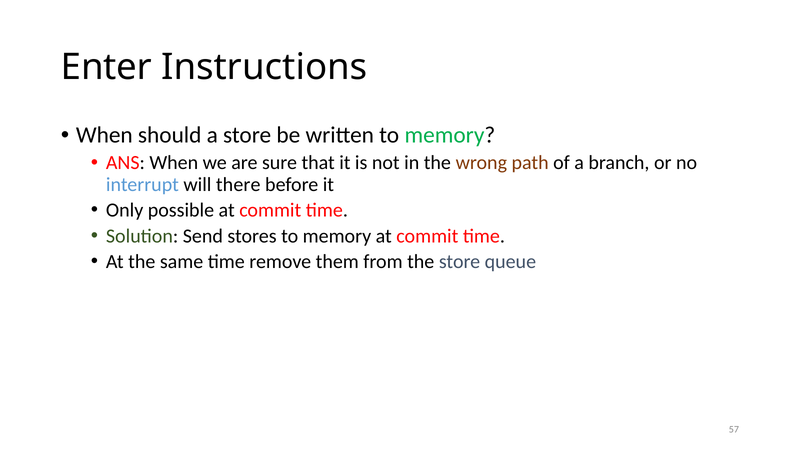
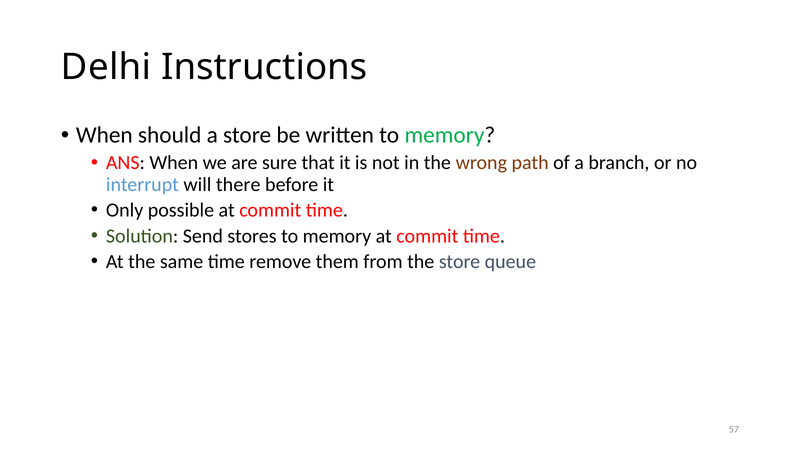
Enter: Enter -> Delhi
